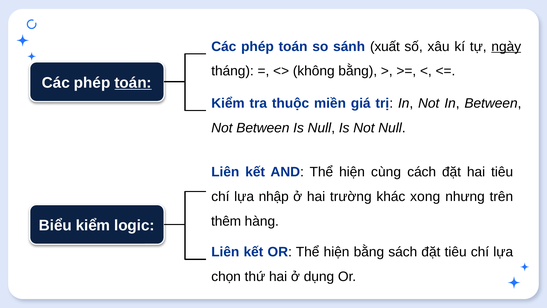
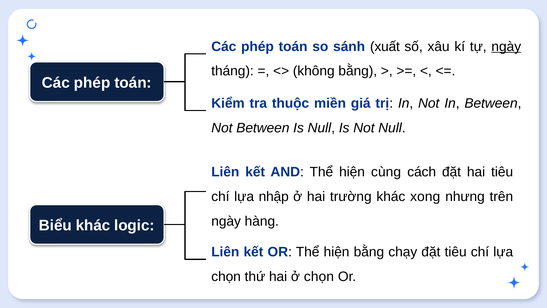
toán at (133, 83) underline: present -> none
thêm at (226, 221): thêm -> ngày
Biểu kiểm: kiểm -> khác
sách: sách -> chạy
ở dụng: dụng -> chọn
